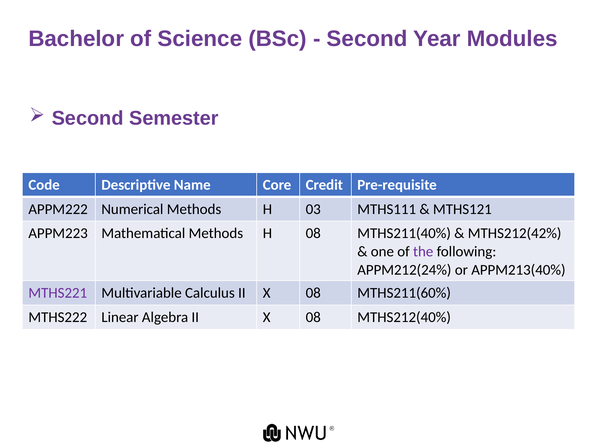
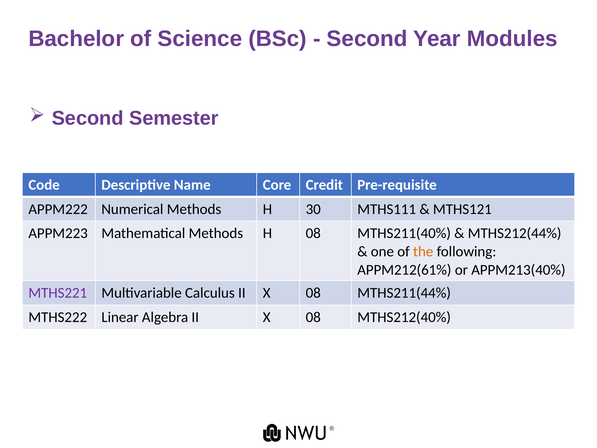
03: 03 -> 30
MTHS212(42%: MTHS212(42% -> MTHS212(44%
the colour: purple -> orange
APPM212(24%: APPM212(24% -> APPM212(61%
MTHS211(60%: MTHS211(60% -> MTHS211(44%
